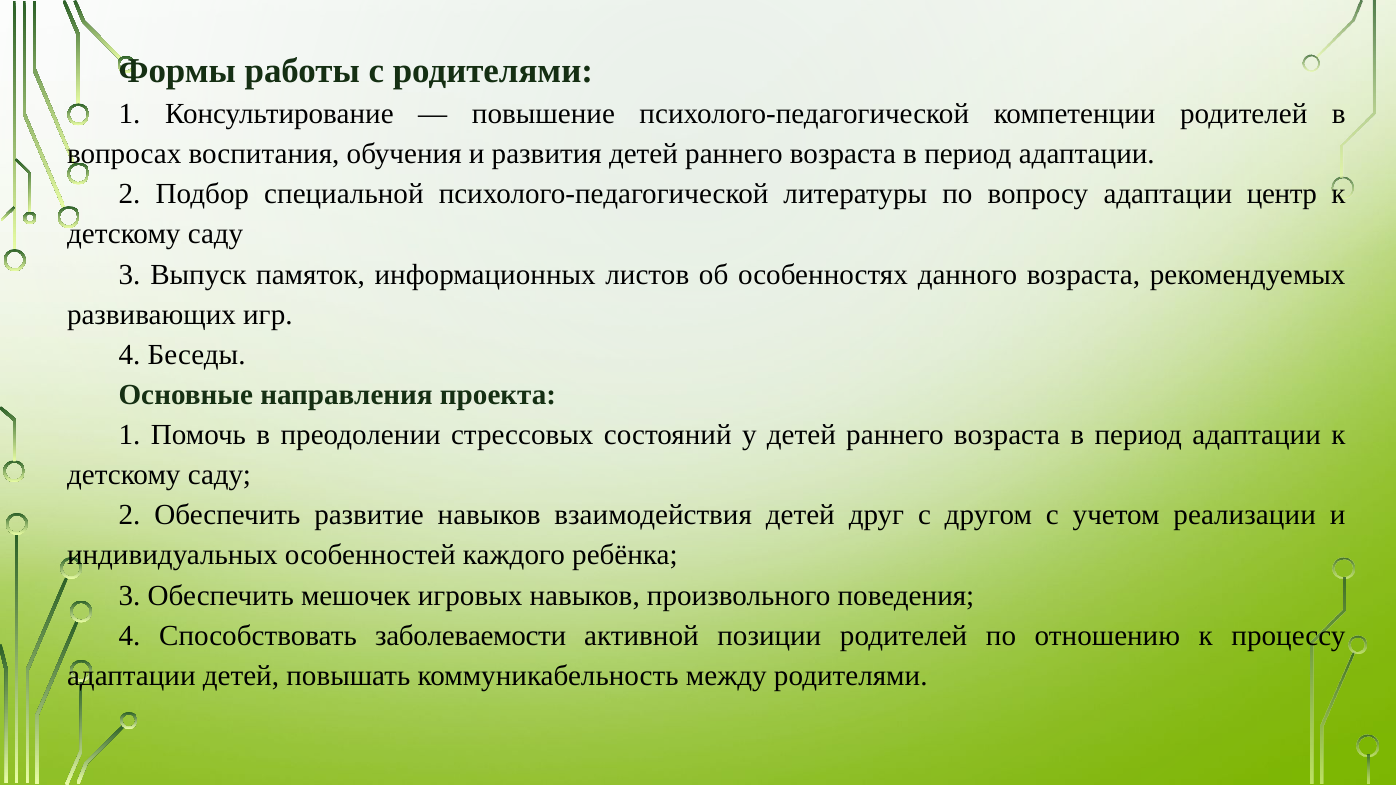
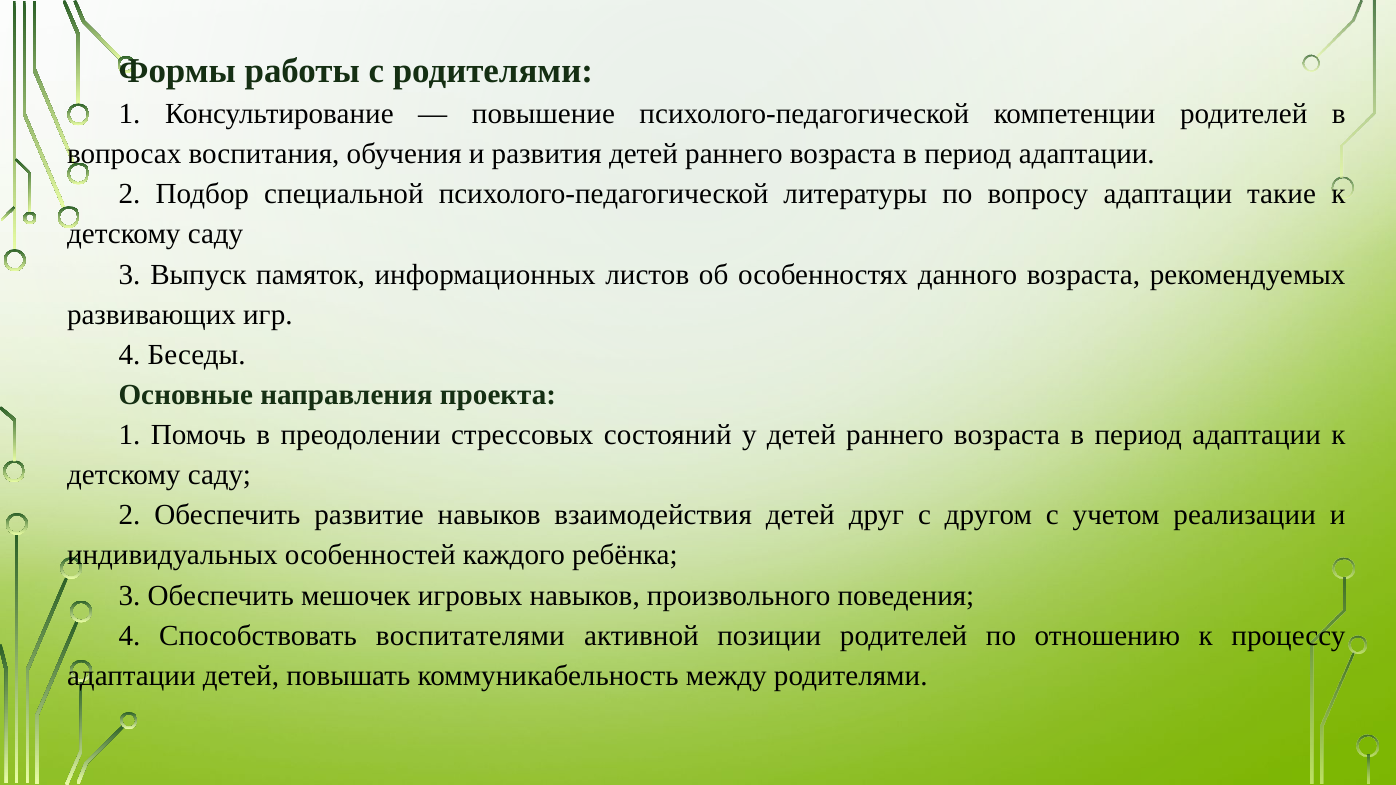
центр: центр -> такие
заболеваемости: заболеваемости -> воспитателями
